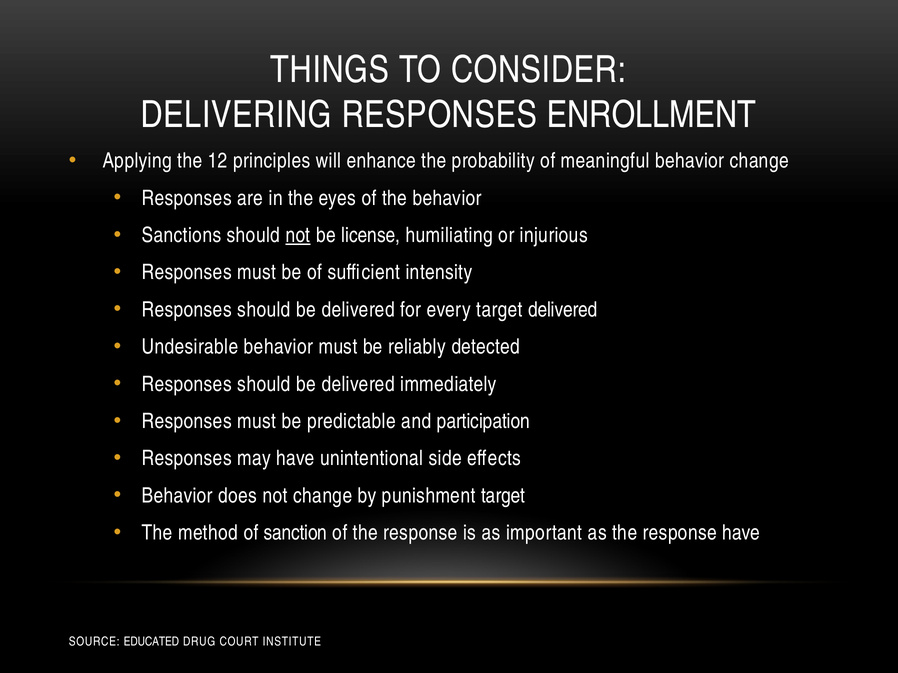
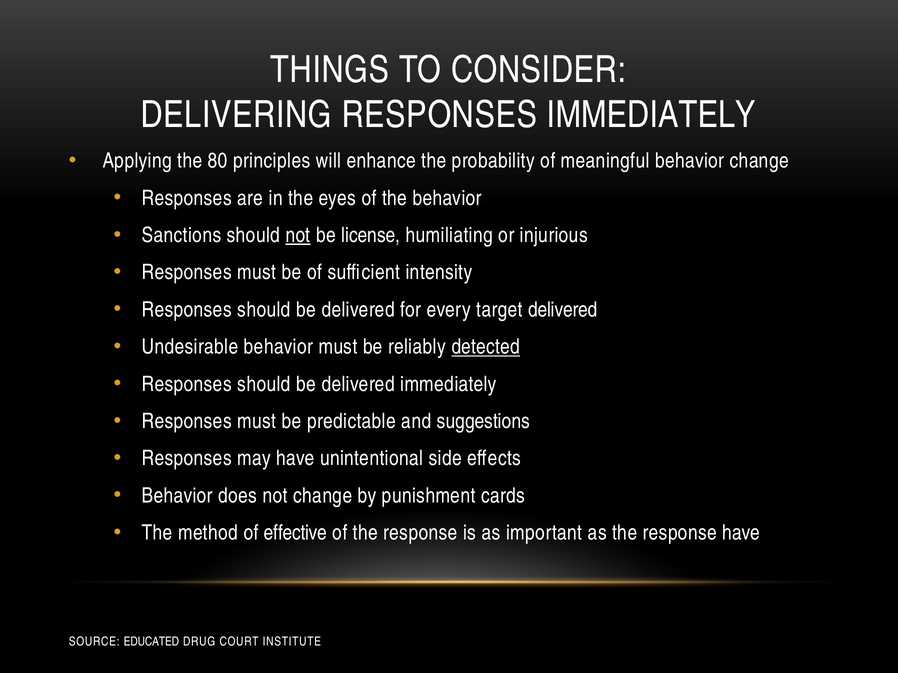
RESPONSES ENROLLMENT: ENROLLMENT -> IMMEDIATELY
12: 12 -> 80
detected underline: none -> present
participation: participation -> suggestions
punishment target: target -> cards
sanction: sanction -> effective
